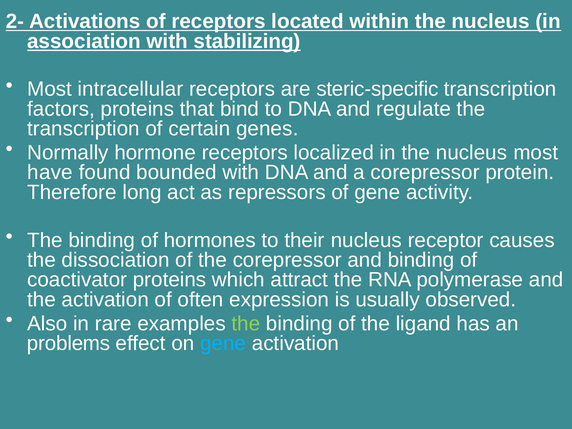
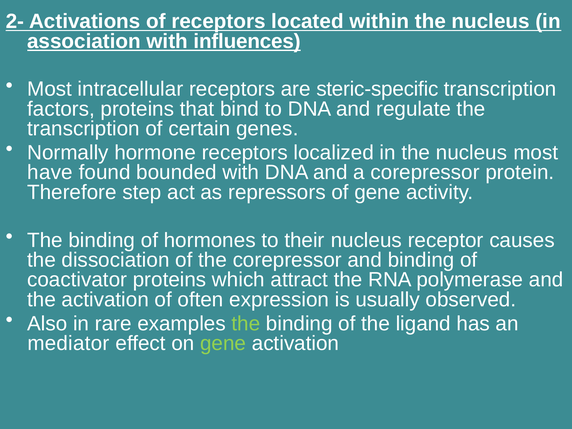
stabilizing: stabilizing -> influences
long: long -> step
problems: problems -> mediator
gene at (223, 343) colour: light blue -> light green
